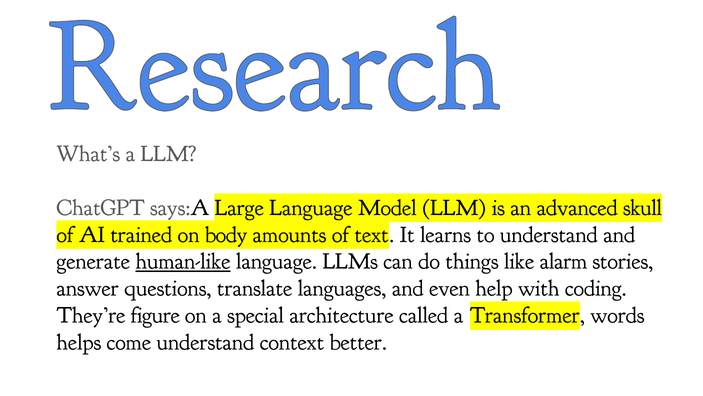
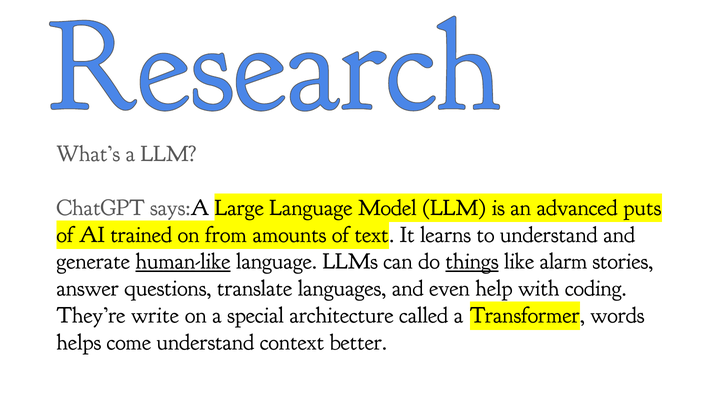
skull: skull -> puts
body: body -> from
things underline: none -> present
figure: figure -> write
